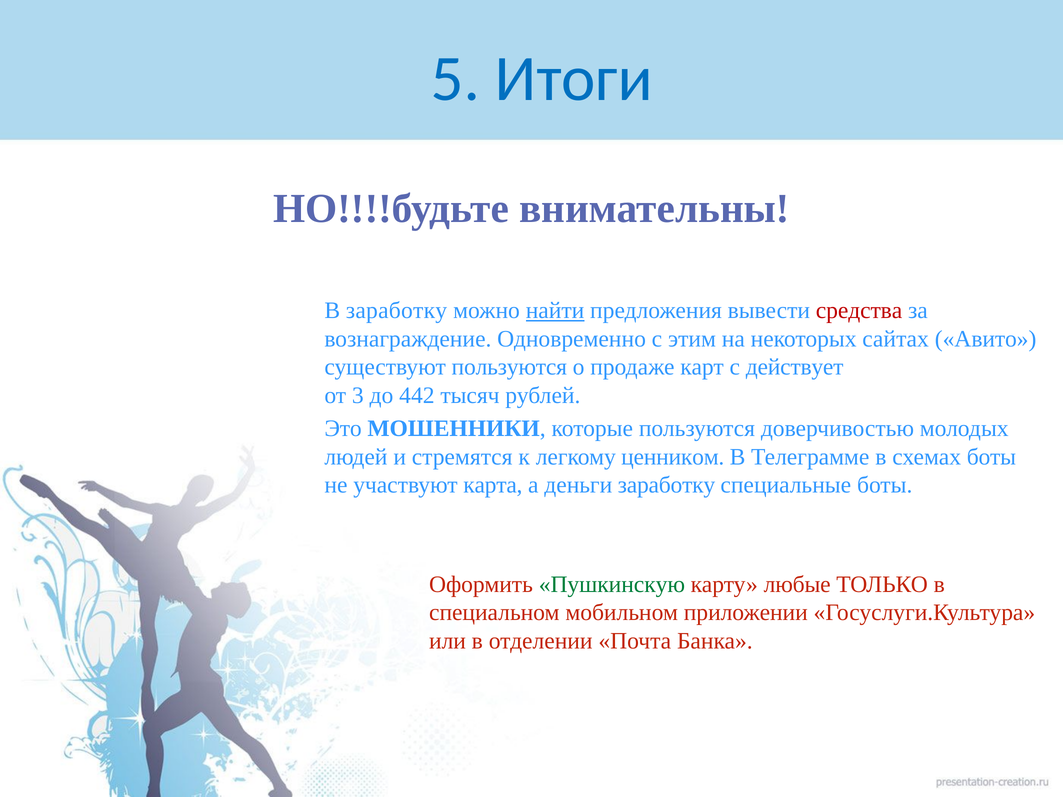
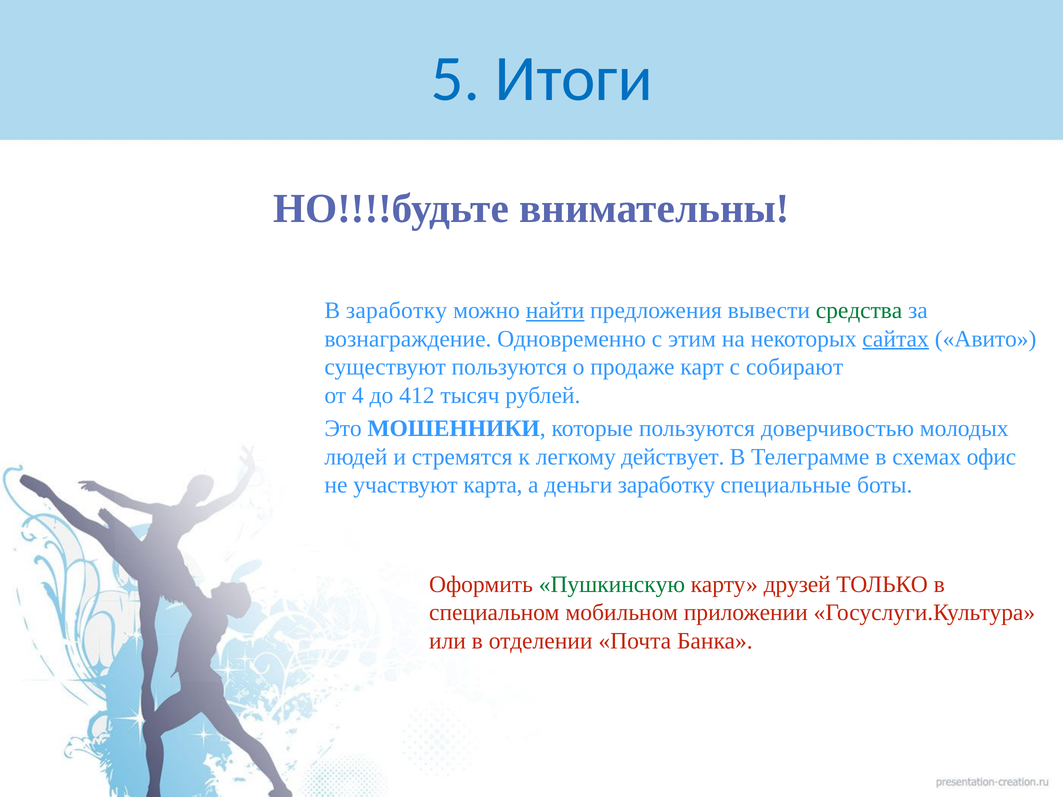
средства colour: red -> green
сайтах underline: none -> present
действует: действует -> собирают
3: 3 -> 4
442: 442 -> 412
ценником: ценником -> действует
схемах боты: боты -> офис
любые: любые -> друзей
